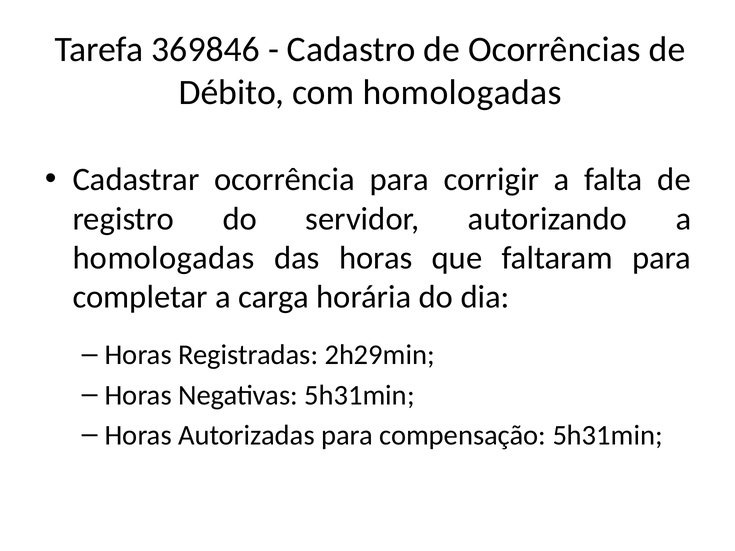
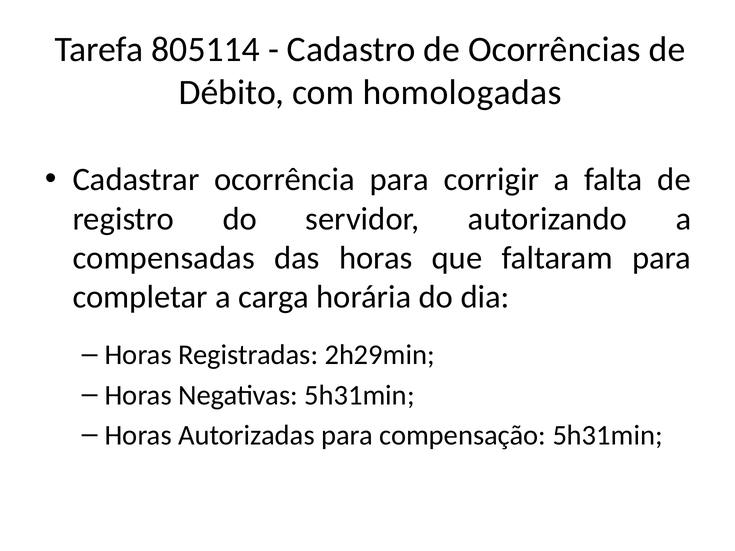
369846: 369846 -> 805114
homologadas at (164, 258): homologadas -> compensadas
